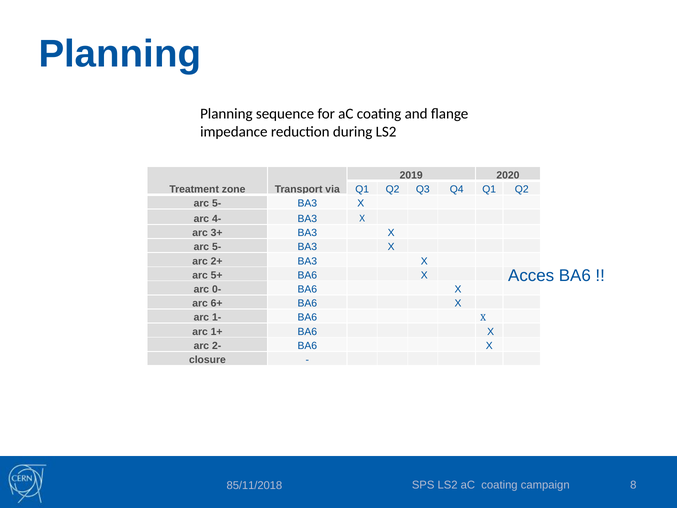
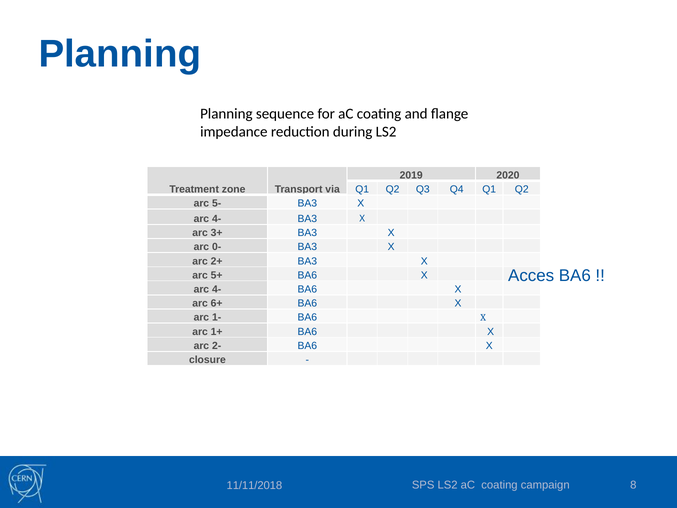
5- at (217, 247): 5- -> 0-
0- at (217, 289): 0- -> 4-
85/11/2018: 85/11/2018 -> 11/11/2018
